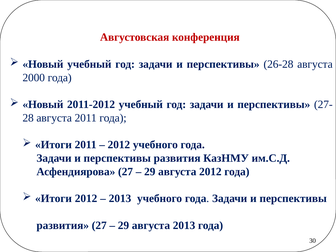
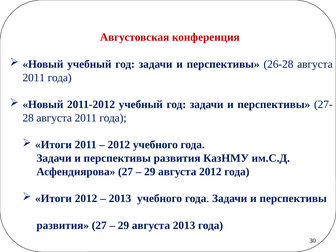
2000 at (34, 78): 2000 -> 2011
